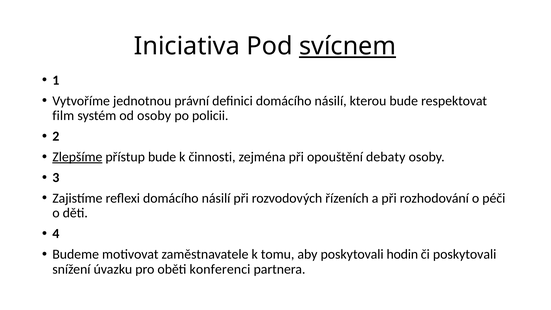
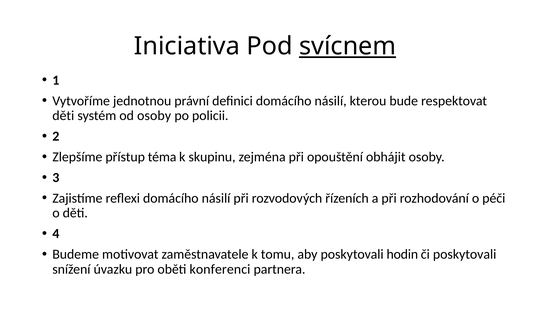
film at (63, 116): film -> děti
Zlepšíme underline: present -> none
přístup bude: bude -> téma
činnosti: činnosti -> skupinu
debaty: debaty -> obhájit
